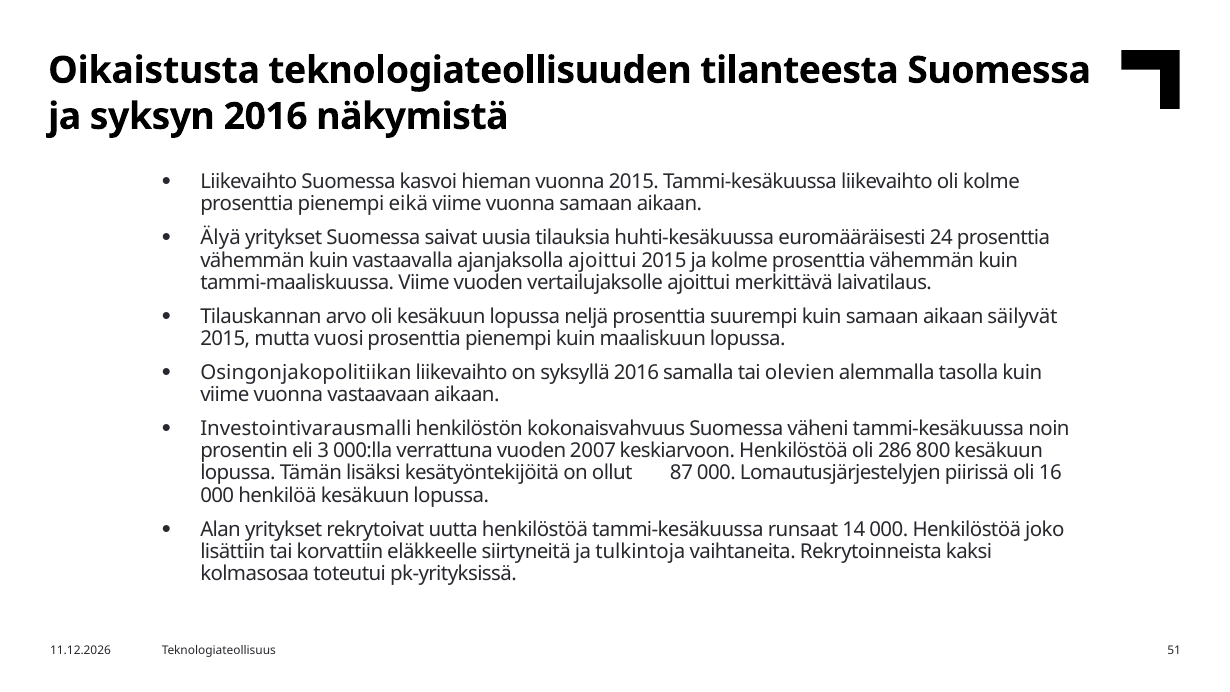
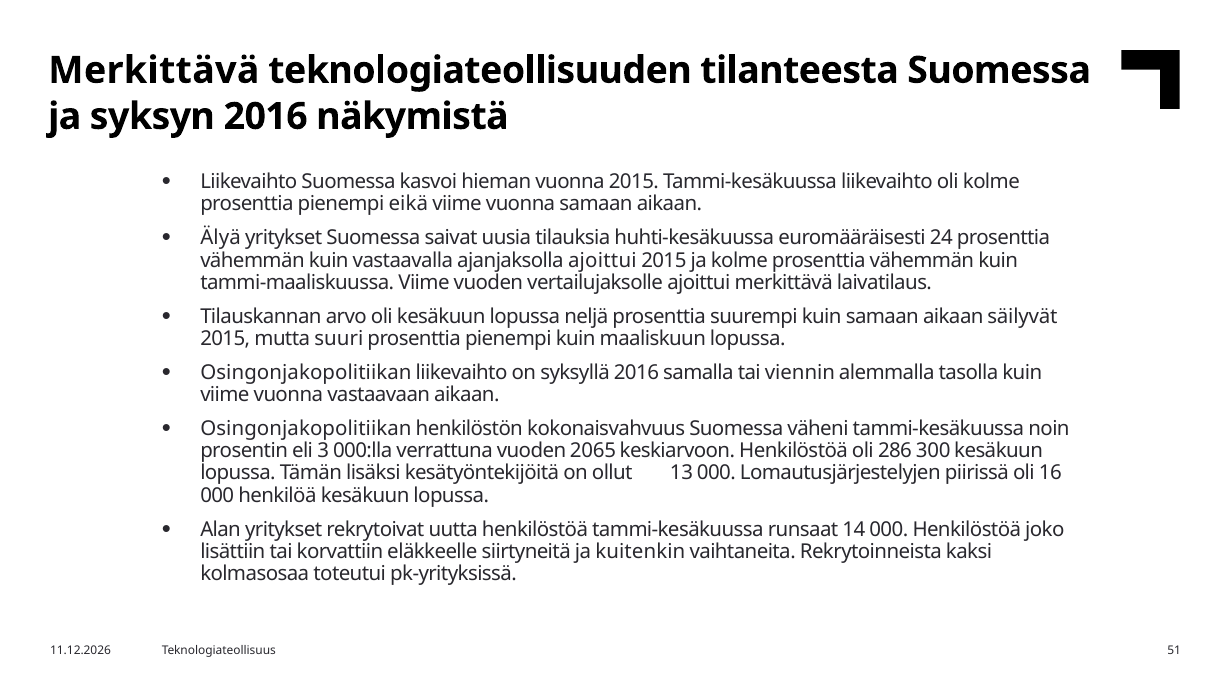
Oikaistusta at (154, 70): Oikaistusta -> Merkittävä
vuosi: vuosi -> suuri
olevien: olevien -> viennin
Investointivarausmalli at (306, 429): Investointivarausmalli -> Osingonjakopolitiikan
2007: 2007 -> 2065
800: 800 -> 300
87: 87 -> 13
tulkintoja: tulkintoja -> kuitenkin
